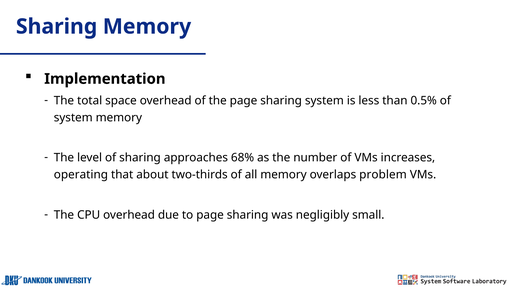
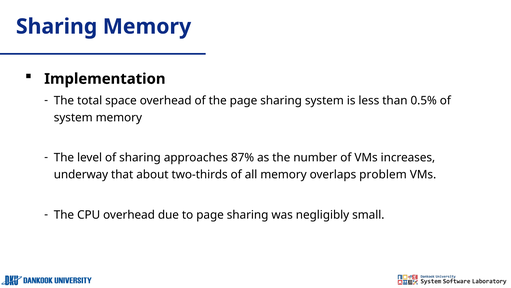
68%: 68% -> 87%
operating: operating -> underway
